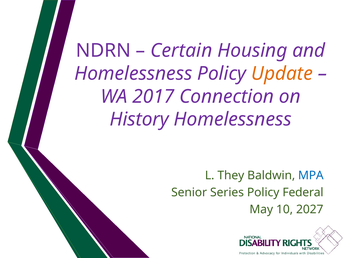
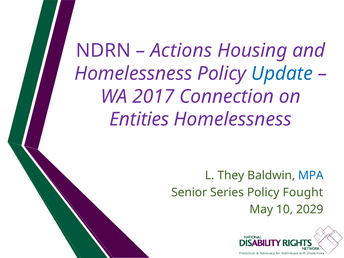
Certain: Certain -> Actions
Update colour: orange -> blue
History: History -> Entities
Federal: Federal -> Fought
2027: 2027 -> 2029
